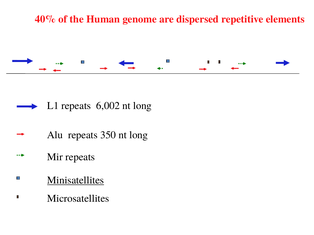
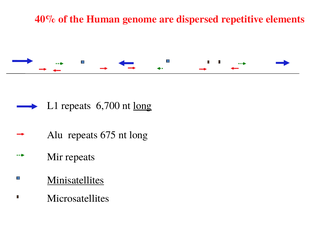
6,002: 6,002 -> 6,700
long at (142, 106) underline: none -> present
350: 350 -> 675
